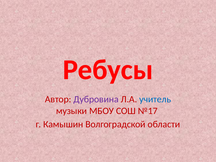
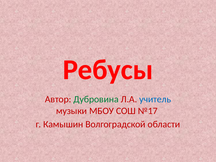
Дубровина colour: purple -> green
